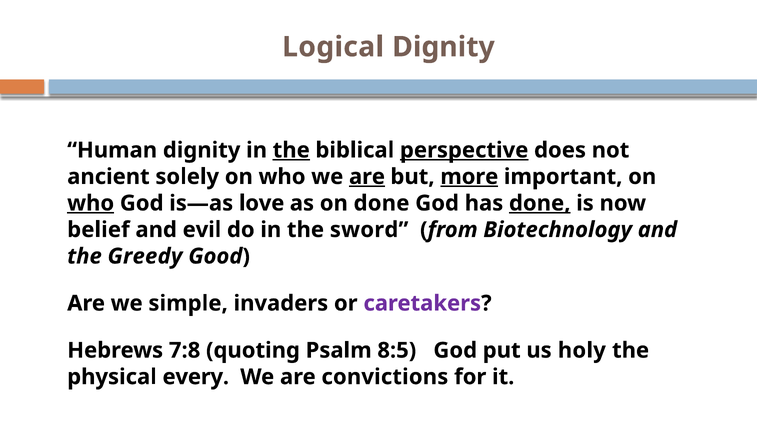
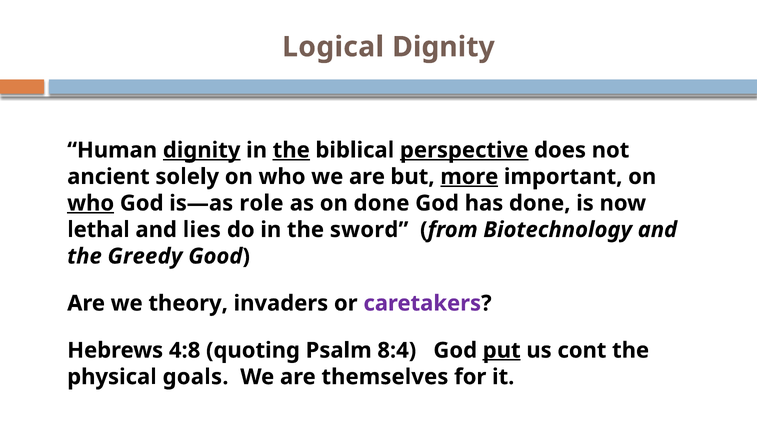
dignity at (202, 150) underline: none -> present
are at (367, 177) underline: present -> none
love: love -> role
done at (540, 203) underline: present -> none
belief: belief -> lethal
evil: evil -> lies
simple: simple -> theory
7:8: 7:8 -> 4:8
8:5: 8:5 -> 8:4
put underline: none -> present
holy: holy -> cont
every: every -> goals
convictions: convictions -> themselves
